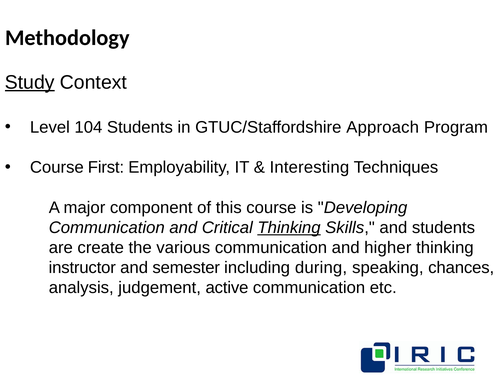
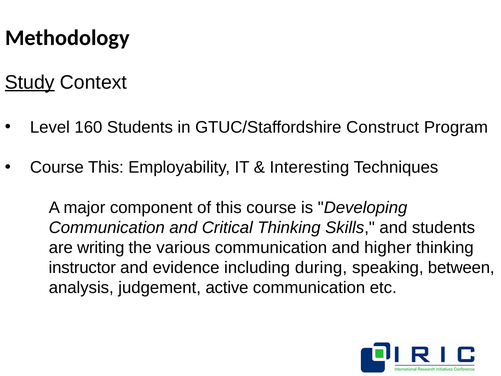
104: 104 -> 160
Approach: Approach -> Construct
Course First: First -> This
Thinking at (289, 227) underline: present -> none
create: create -> writing
semester: semester -> evidence
chances: chances -> between
